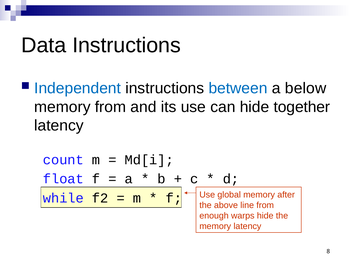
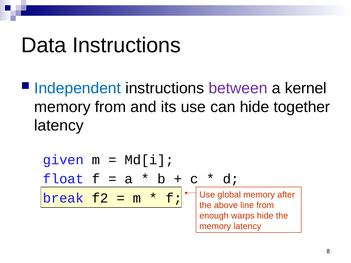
between colour: blue -> purple
below: below -> kernel
count: count -> given
while: while -> break
